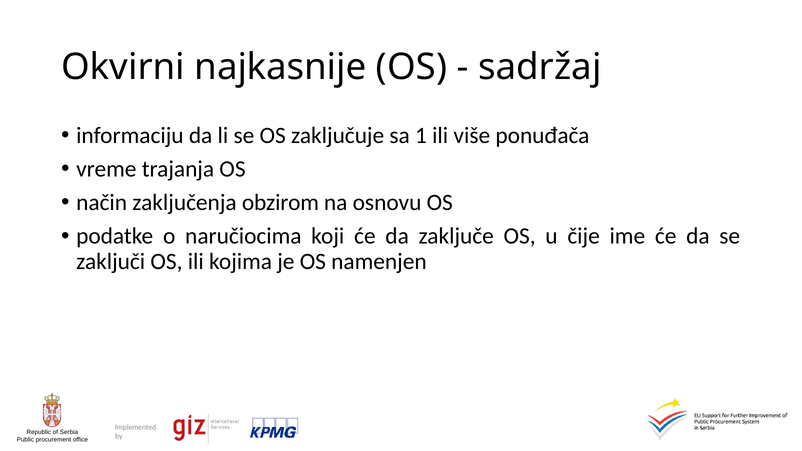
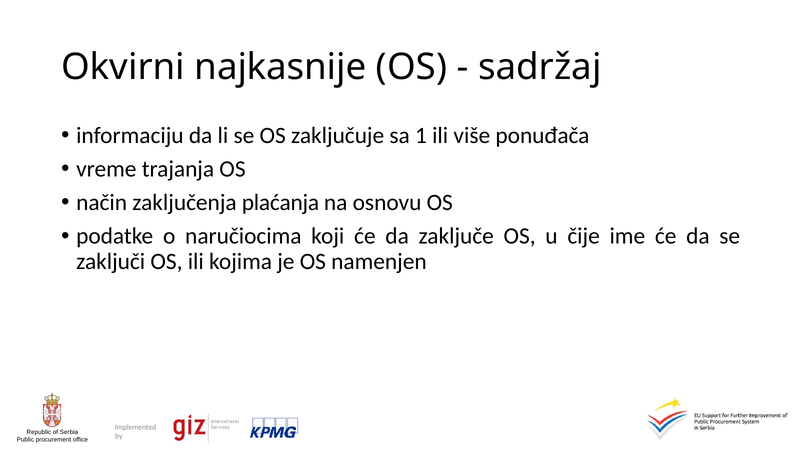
obzirom: obzirom -> plaćanja
